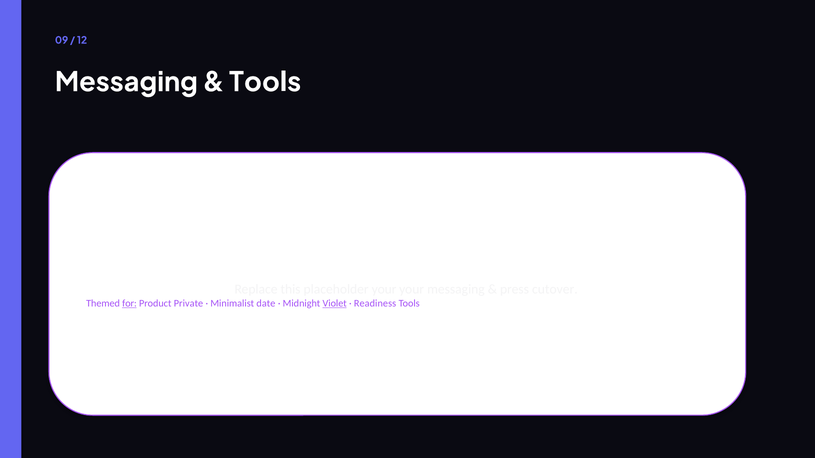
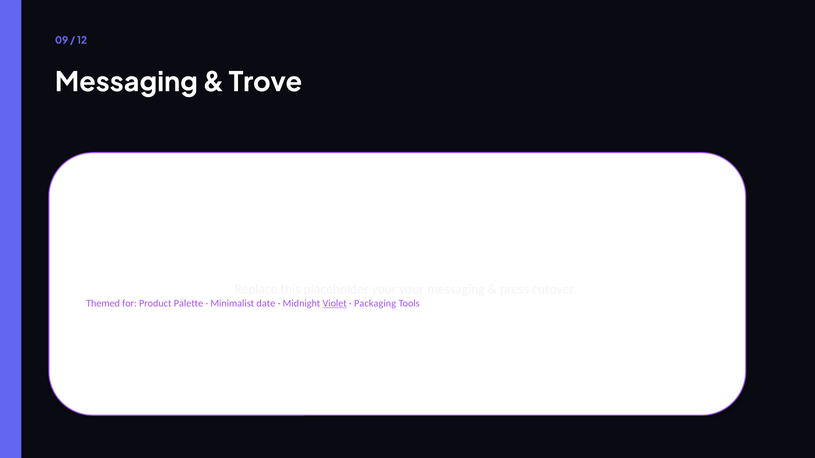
Tools at (265, 82): Tools -> Trove
for underline: present -> none
Private: Private -> Palette
Readiness: Readiness -> Packaging
